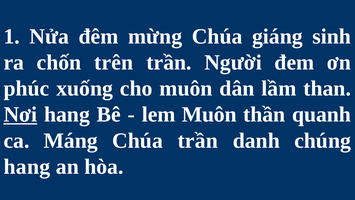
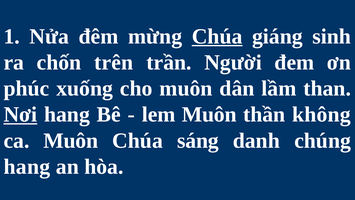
Chúa at (217, 36) underline: none -> present
quanh: quanh -> không
ca Máng: Máng -> Muôn
Chúa trần: trần -> sáng
